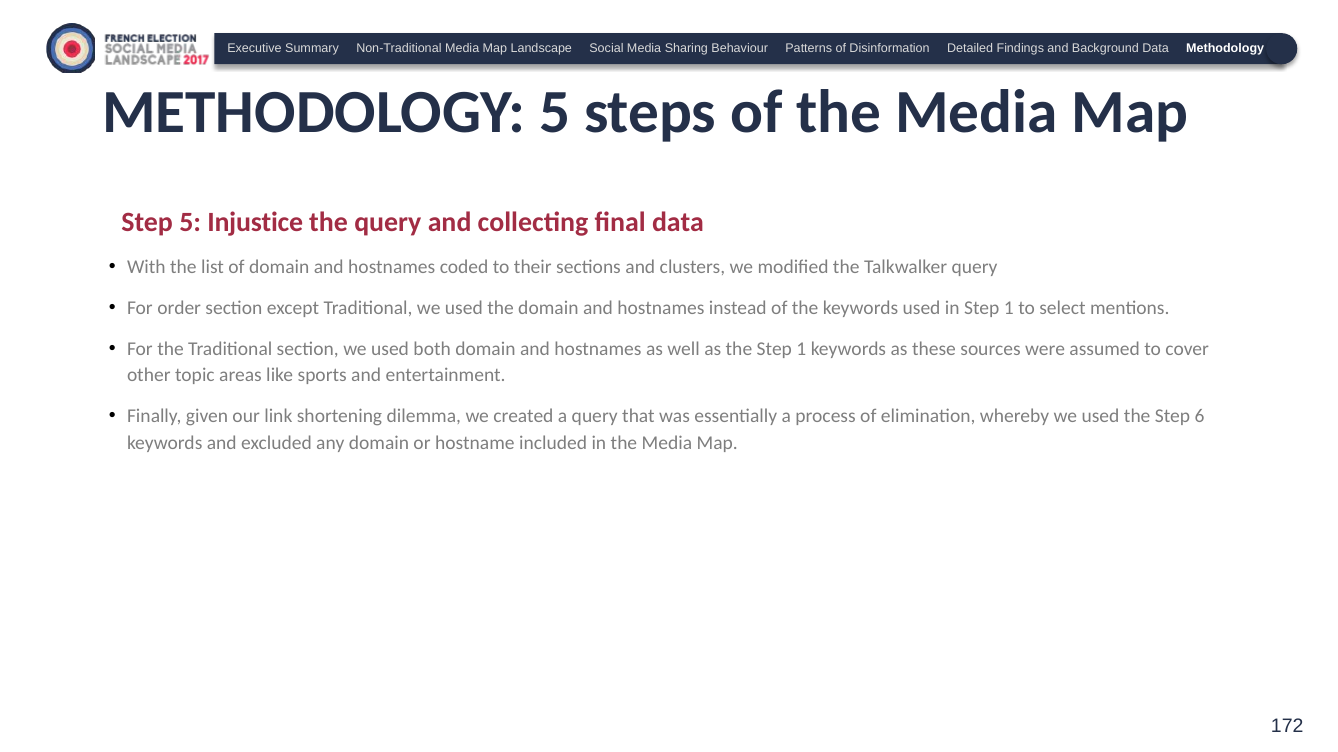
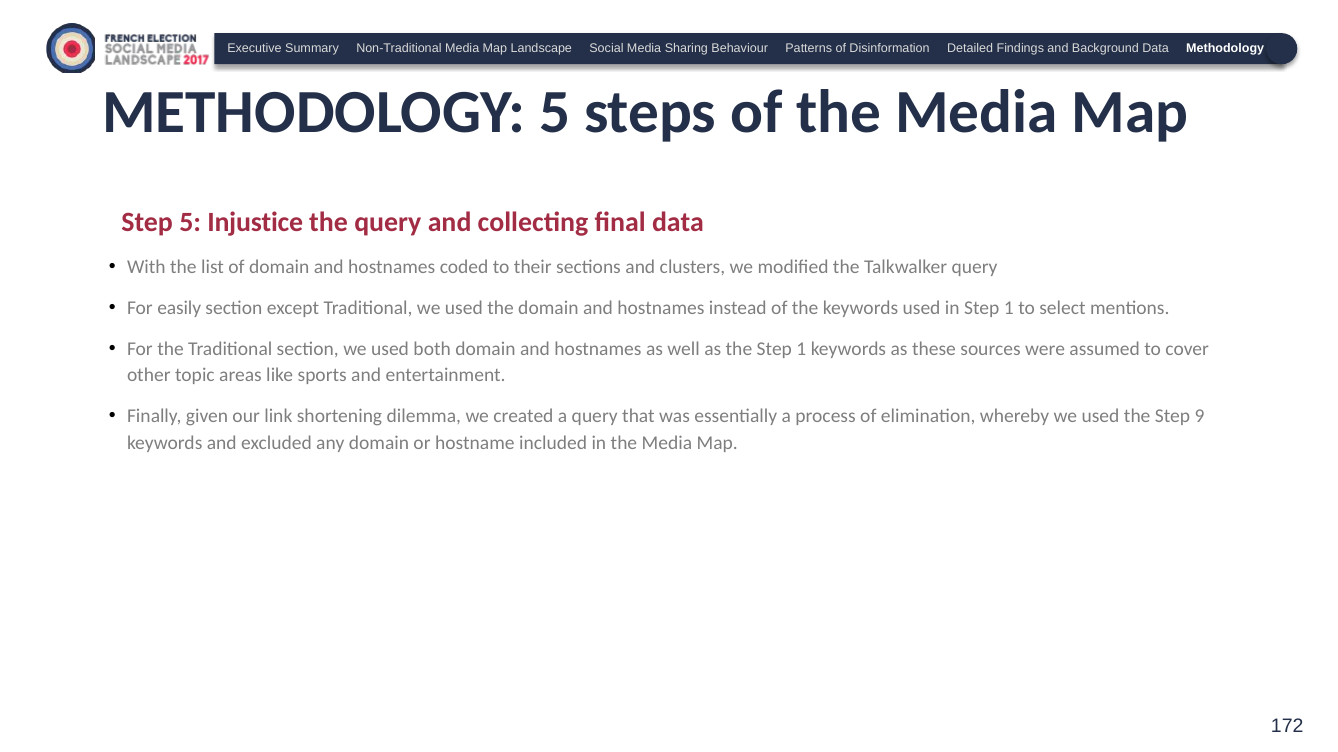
order: order -> easily
6: 6 -> 9
